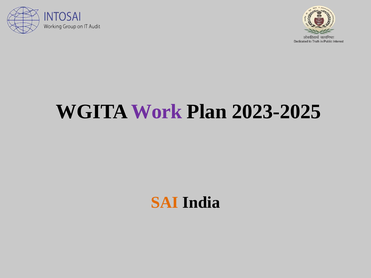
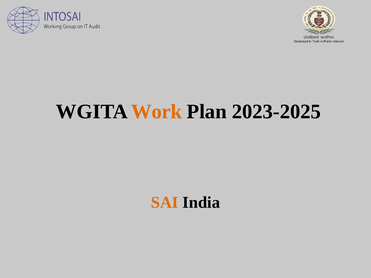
Work colour: purple -> orange
